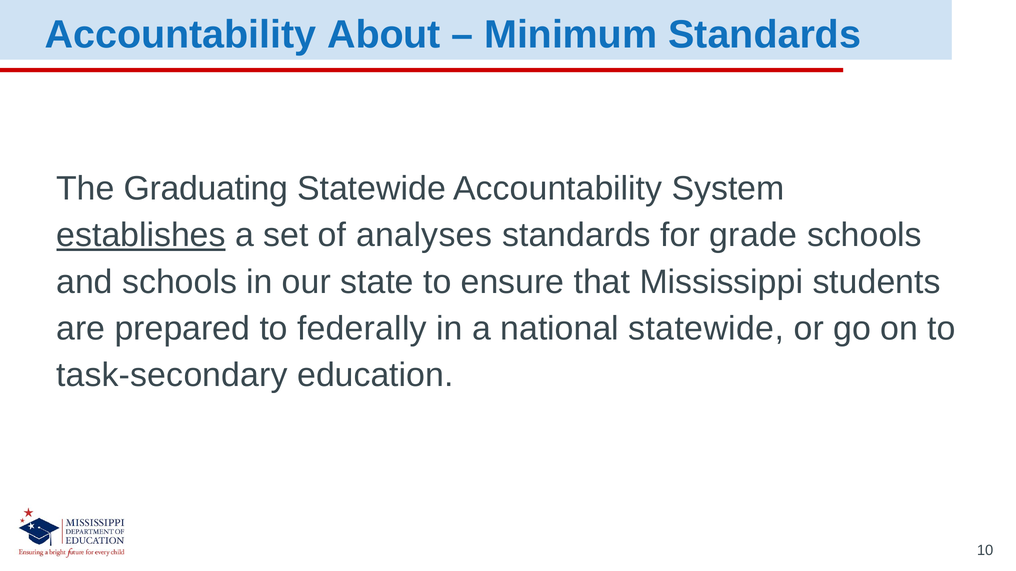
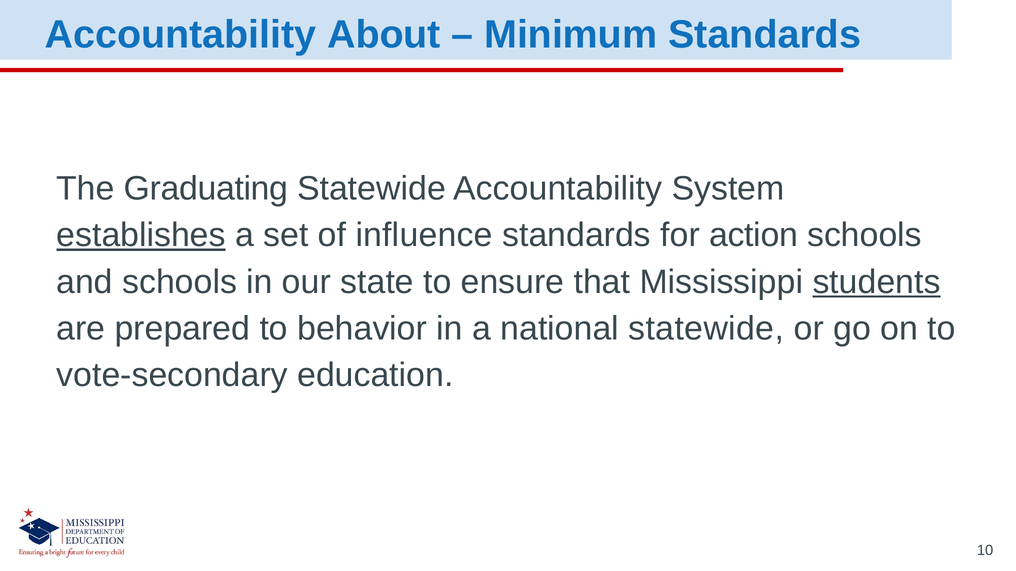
analyses: analyses -> influence
grade: grade -> action
students underline: none -> present
federally: federally -> behavior
task-secondary: task-secondary -> vote-secondary
